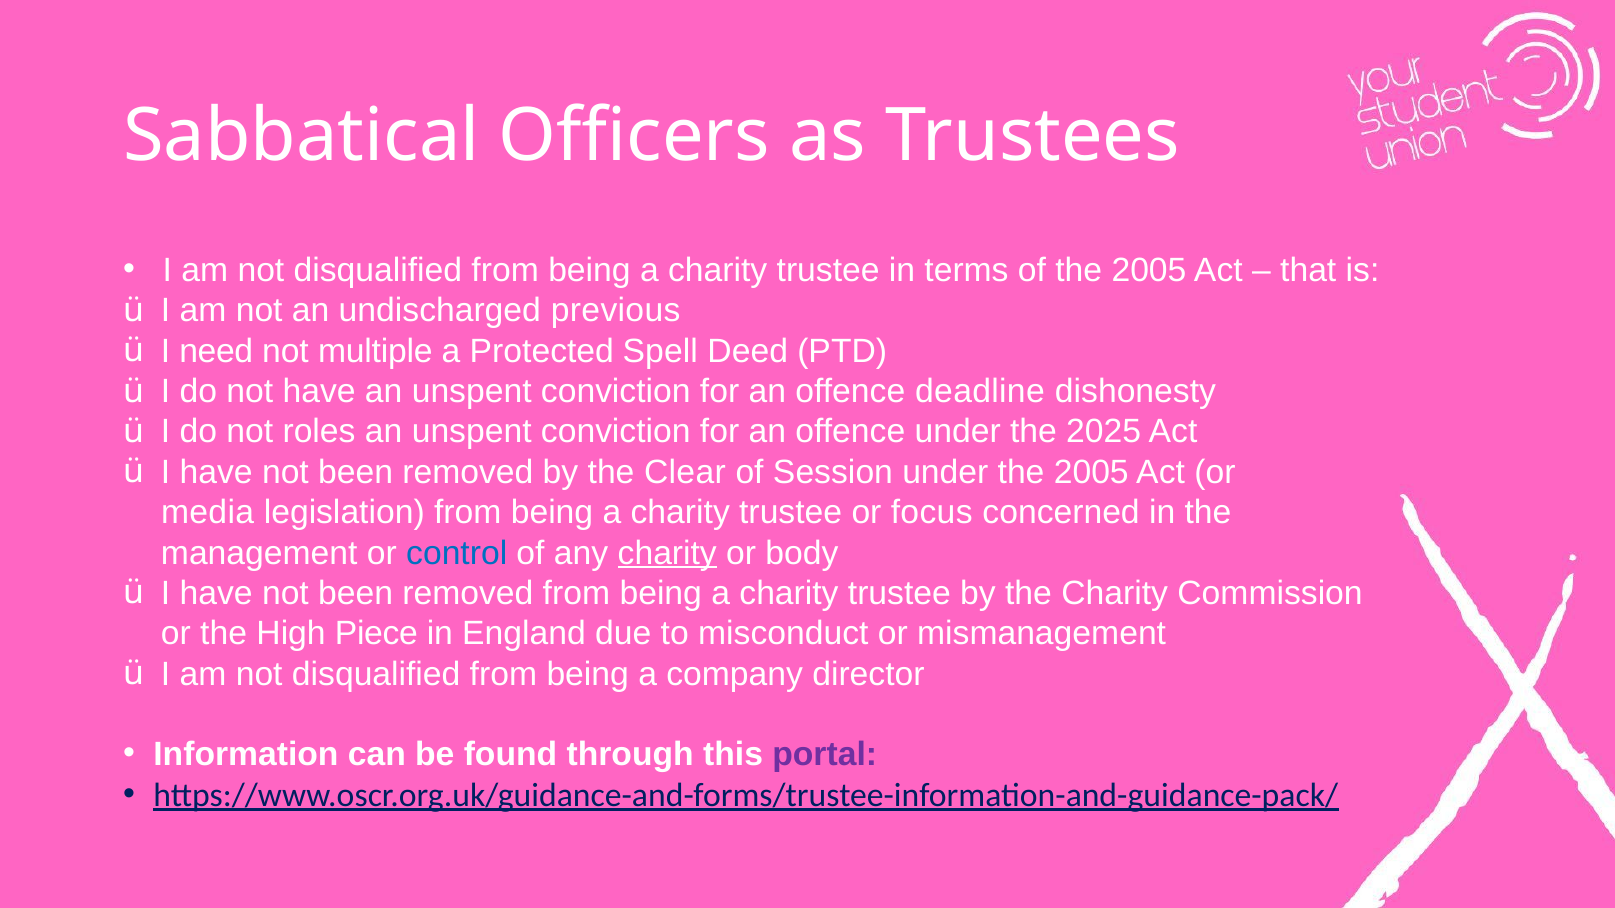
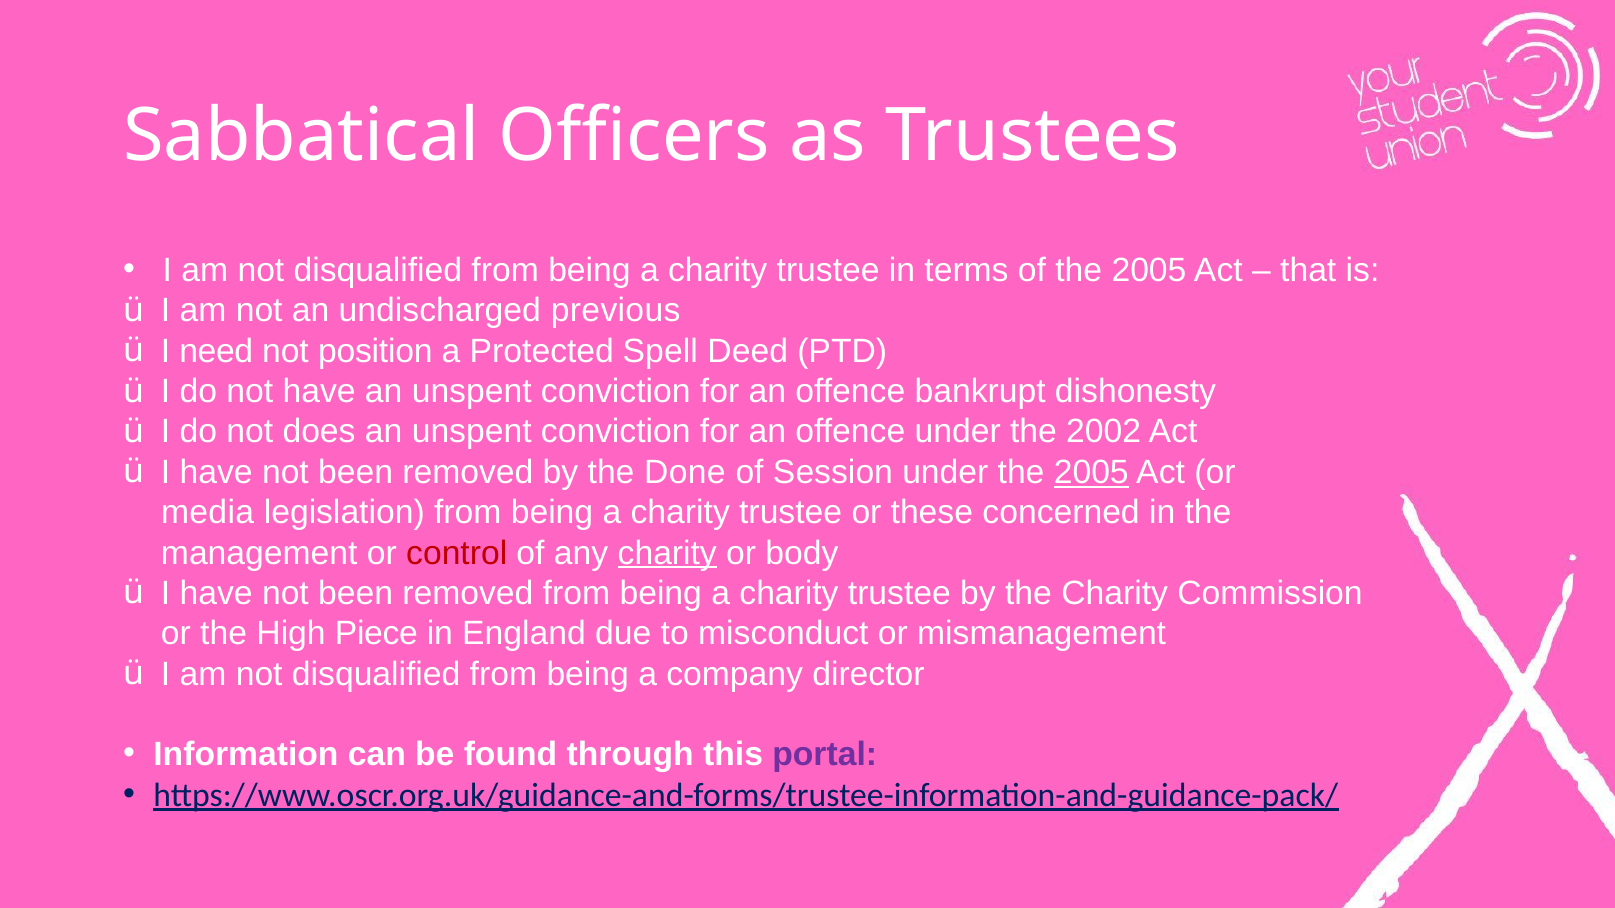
multiple: multiple -> position
deadline: deadline -> bankrupt
roles: roles -> does
2025: 2025 -> 2002
Clear: Clear -> Done
2005 at (1091, 472) underline: none -> present
focus: focus -> these
control colour: blue -> red
